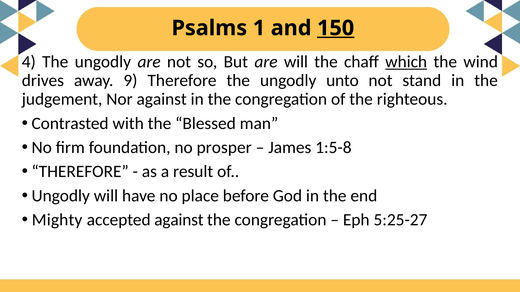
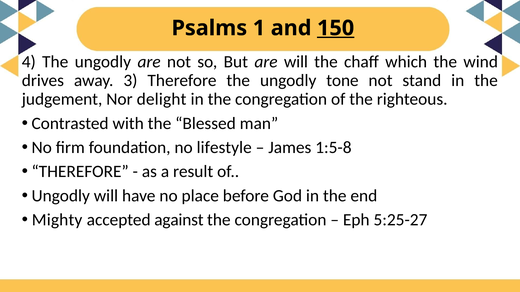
which underline: present -> none
9: 9 -> 3
unto: unto -> tone
Nor against: against -> delight
prosper: prosper -> lifestyle
